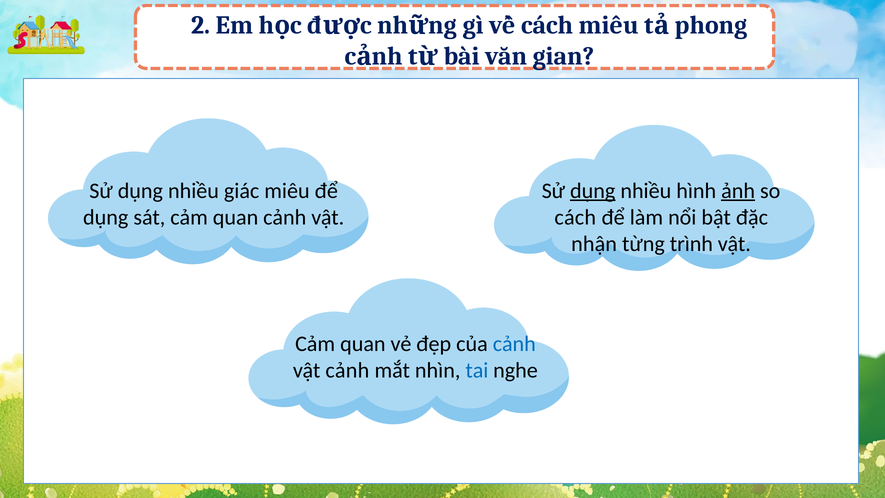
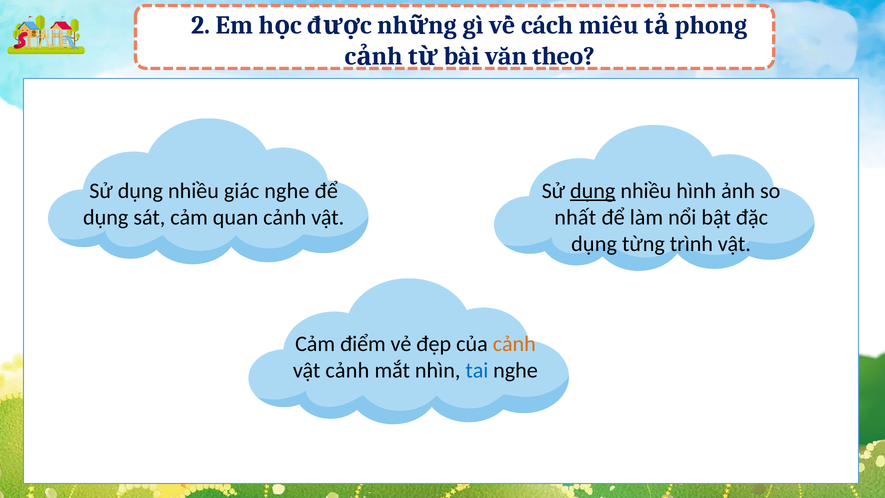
gian: gian -> theo
giác miêu: miêu -> nghe
ảnh underline: present -> none
cách at (575, 217): cách -> nhất
nhận at (594, 244): nhận -> dụng
quan at (363, 344): quan -> điểm
cảnh at (514, 344) colour: blue -> orange
